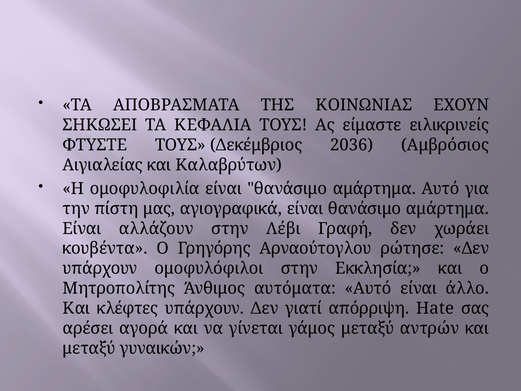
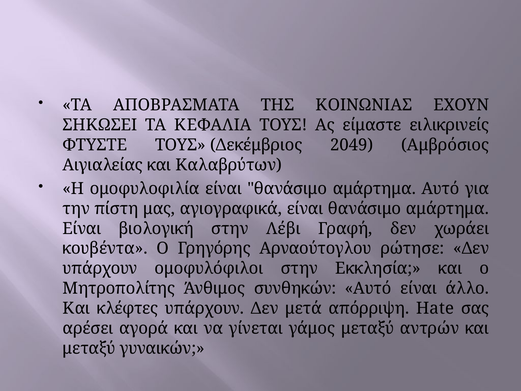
2036: 2036 -> 2049
αλλάζουν: αλλάζουν -> βιολογική
αυτόματα: αυτόματα -> συνθηκών
γιατί: γιατί -> μετά
